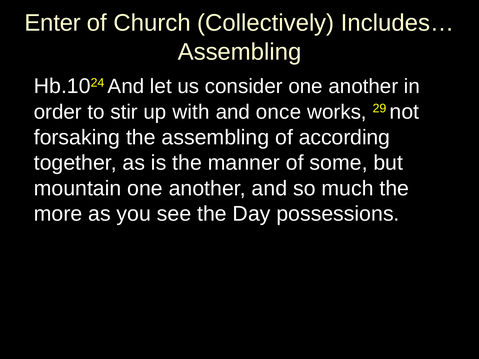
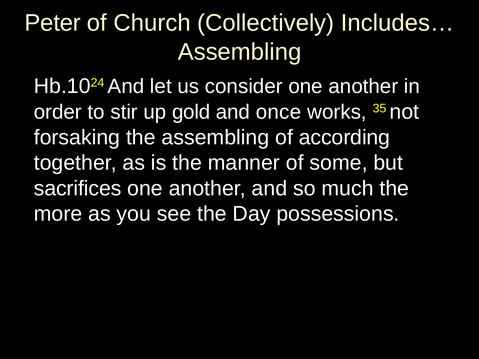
Enter: Enter -> Peter
with: with -> gold
29: 29 -> 35
mountain: mountain -> sacrifices
